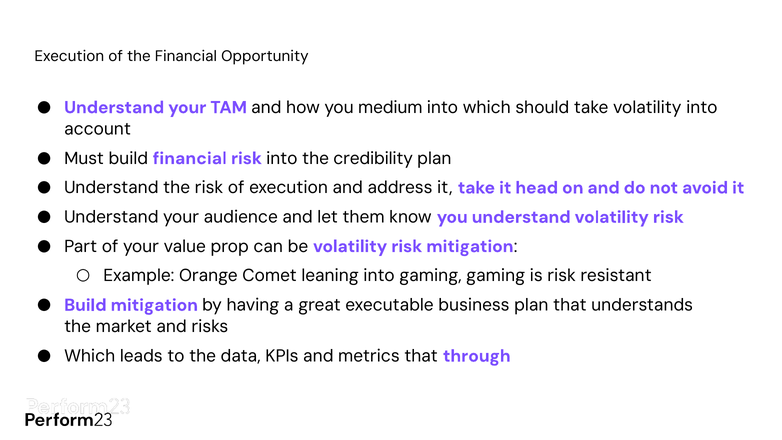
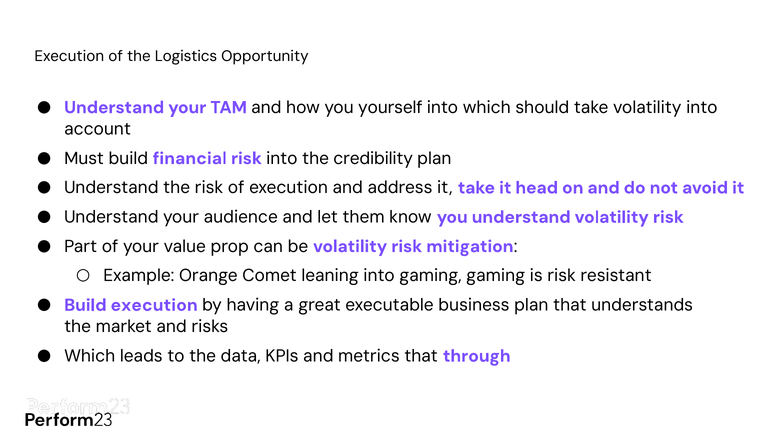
the Financial: Financial -> Logistics
medium: medium -> yourself
Build mitigation: mitigation -> execution
